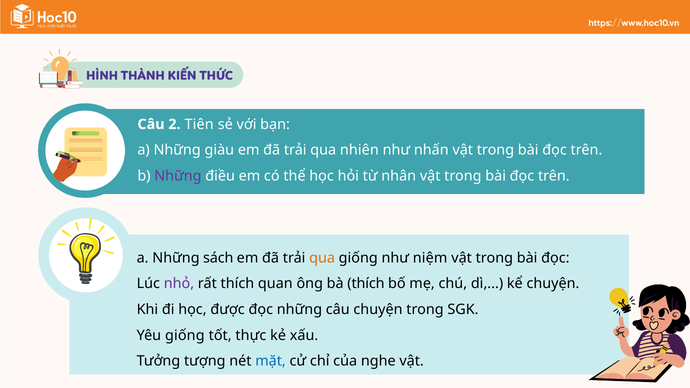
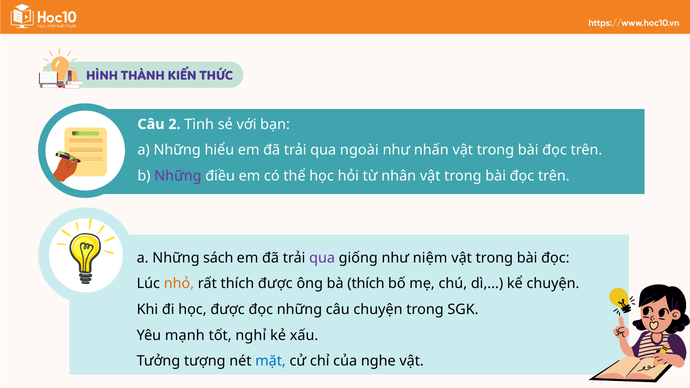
Tiên: Tiên -> Tình
giàu: giàu -> hiểu
nhiên: nhiên -> ngoài
qua at (322, 258) colour: orange -> purple
nhỏ colour: purple -> orange
thích quan: quan -> được
Yêu giống: giống -> mạnh
thực: thực -> nghỉ
